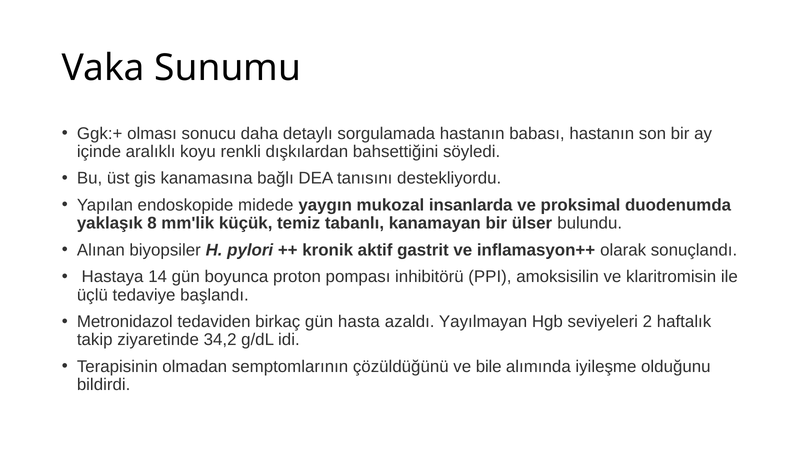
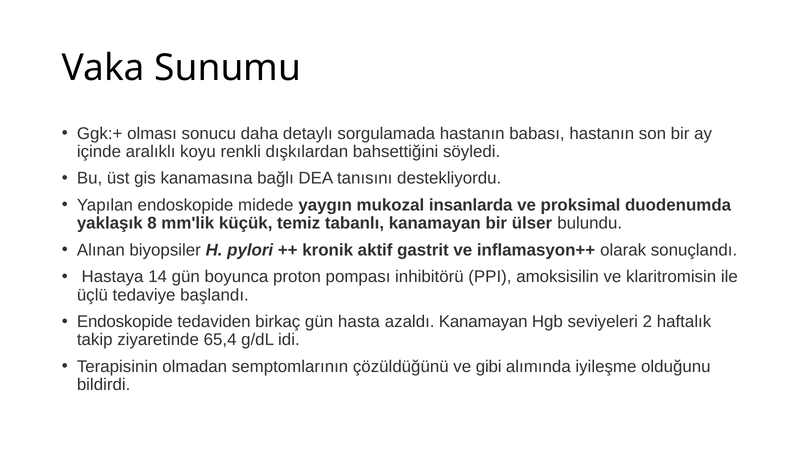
Metronidazol at (125, 321): Metronidazol -> Endoskopide
azaldı Yayılmayan: Yayılmayan -> Kanamayan
34,2: 34,2 -> 65,4
bile: bile -> gibi
